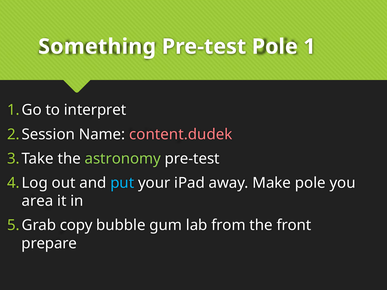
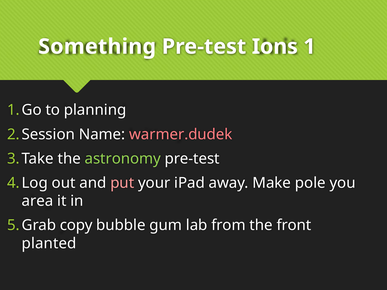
Pre-test Pole: Pole -> Ions
interpret: interpret -> planning
content.dudek: content.dudek -> warmer.dudek
put colour: light blue -> pink
prepare: prepare -> planted
